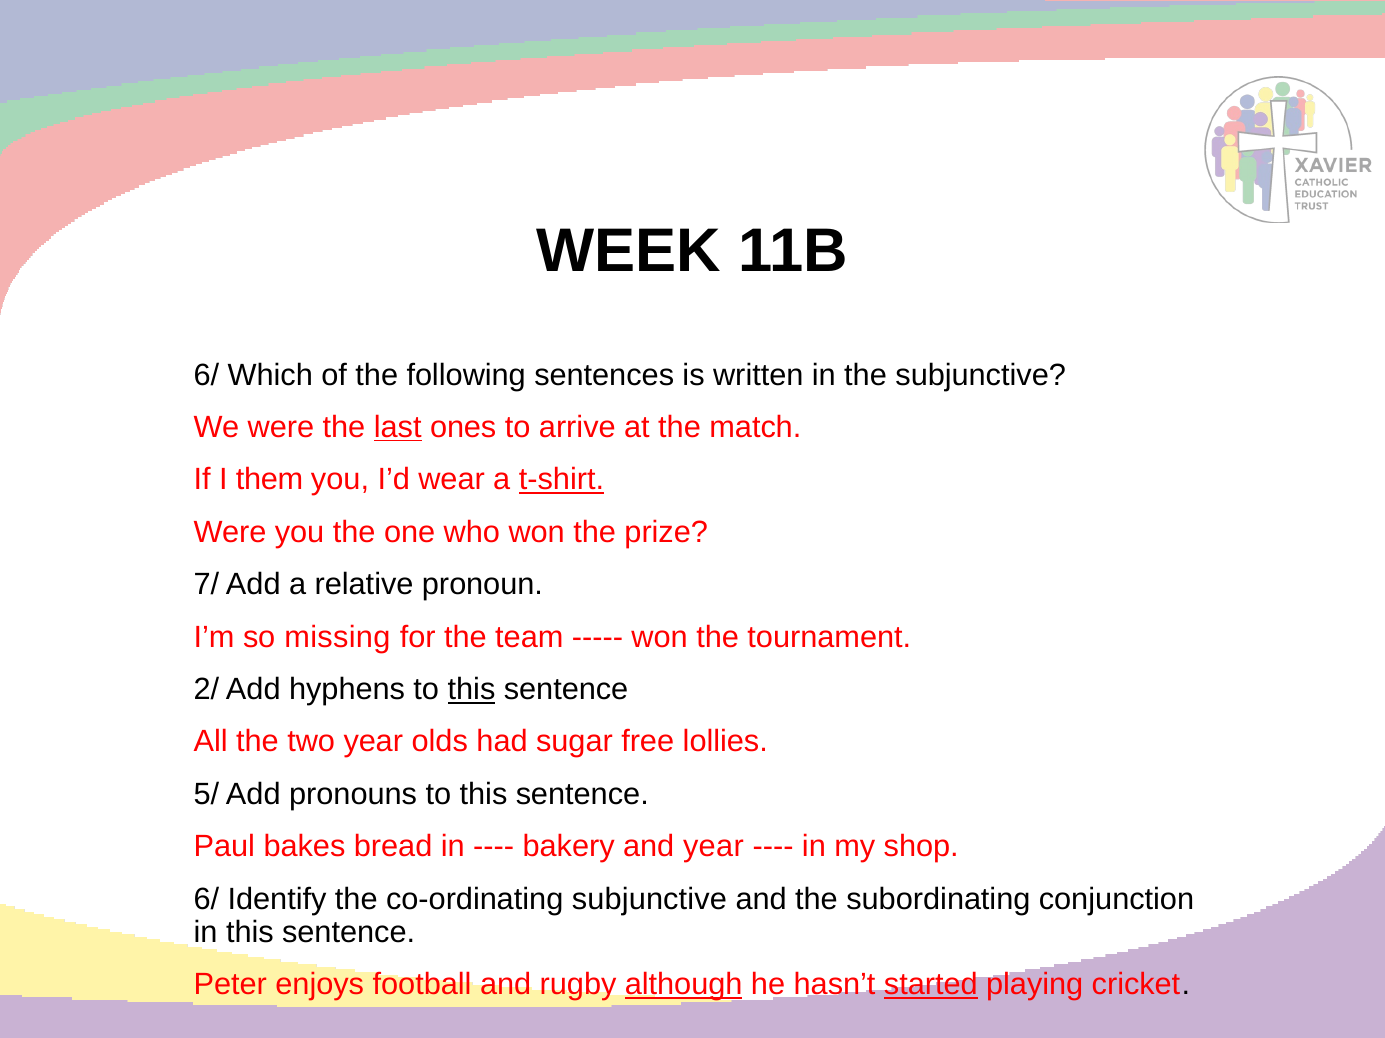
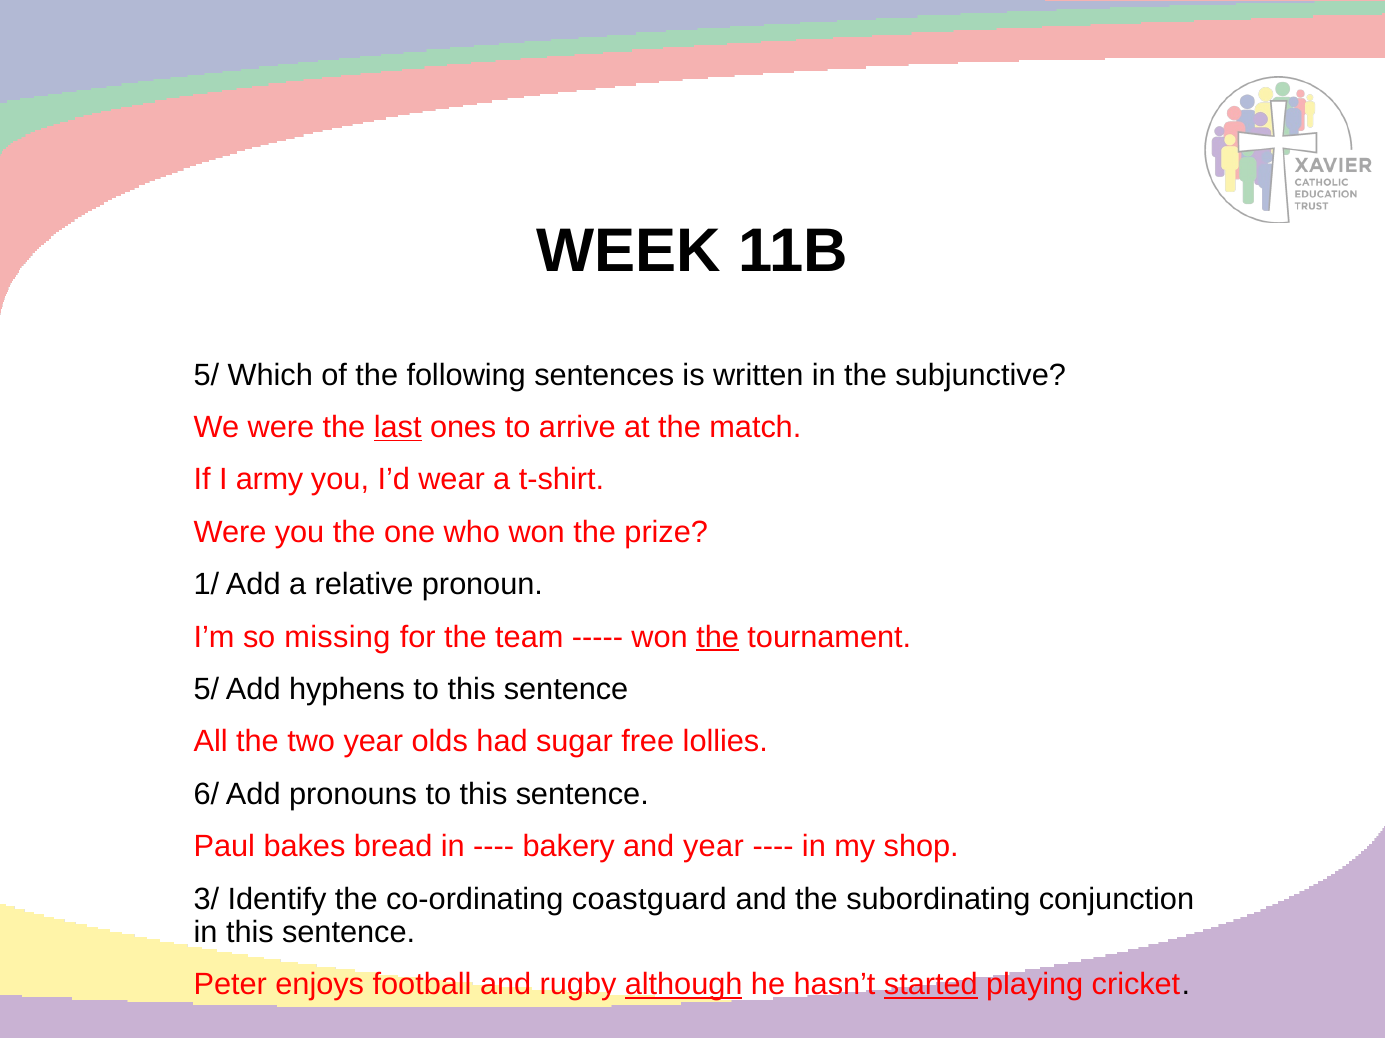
6/ at (206, 375): 6/ -> 5/
them: them -> army
t-shirt underline: present -> none
7/: 7/ -> 1/
the at (718, 637) underline: none -> present
2/ at (206, 690): 2/ -> 5/
this at (471, 690) underline: present -> none
5/: 5/ -> 6/
6/ at (206, 900): 6/ -> 3/
co-ordinating subjunctive: subjunctive -> coastguard
